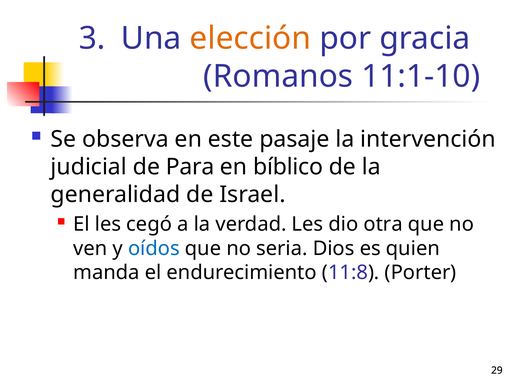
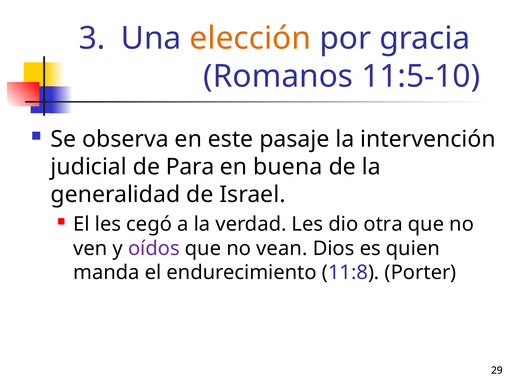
11:1-10: 11:1-10 -> 11:5-10
bíblico: bíblico -> buena
oídos colour: blue -> purple
seria: seria -> vean
